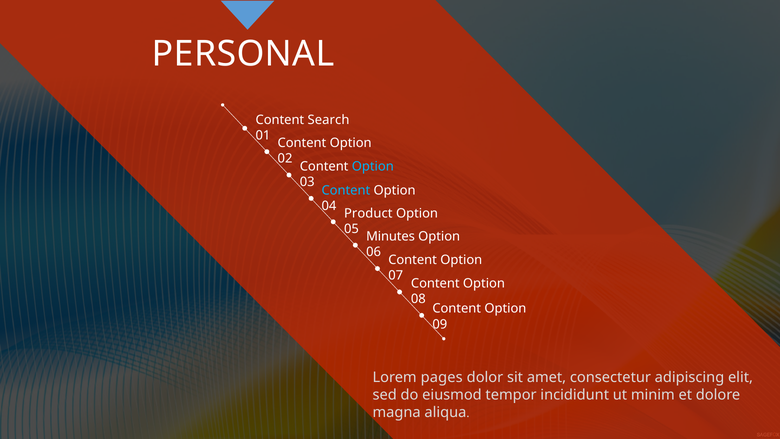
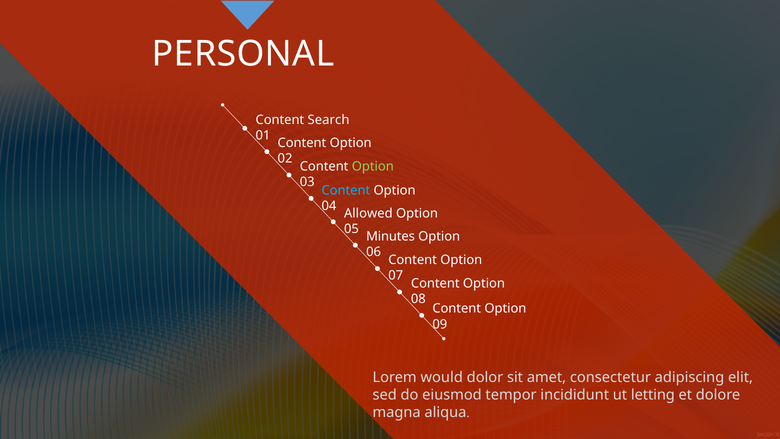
Option at (373, 166) colour: light blue -> light green
Product: Product -> Allowed
pages: pages -> would
minim: minim -> letting
